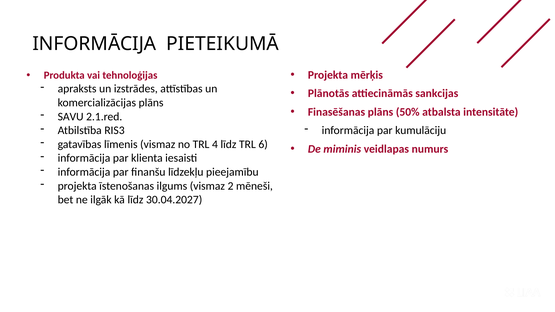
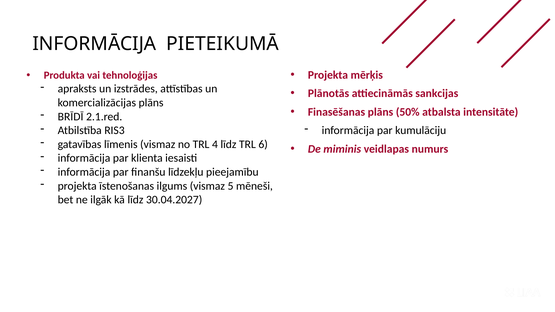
SAVU: SAVU -> BRĪDĪ
2: 2 -> 5
